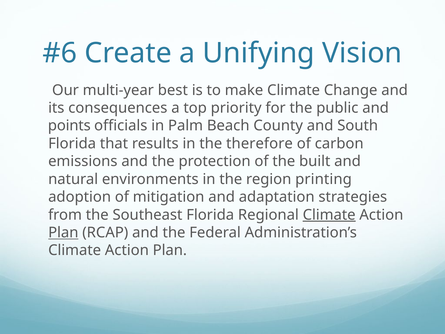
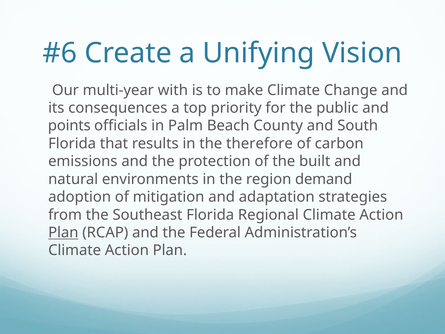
best: best -> with
printing: printing -> demand
Climate at (329, 215) underline: present -> none
